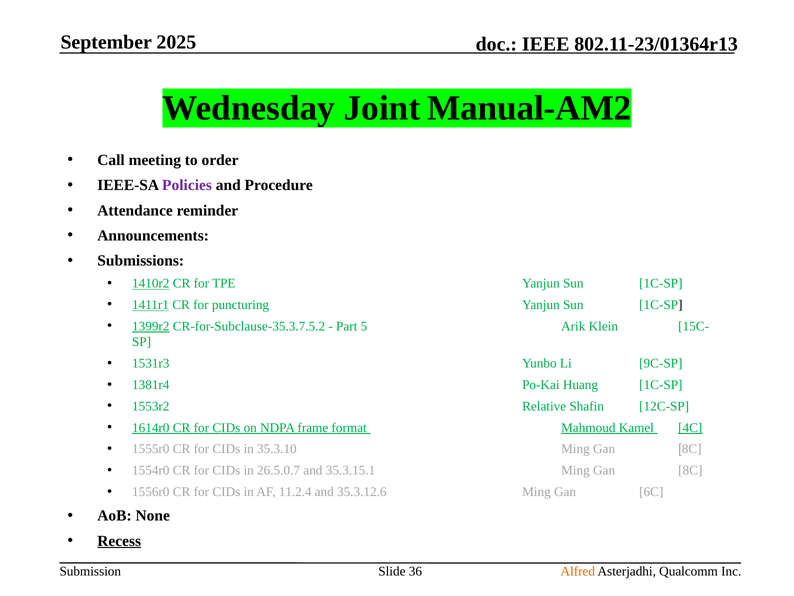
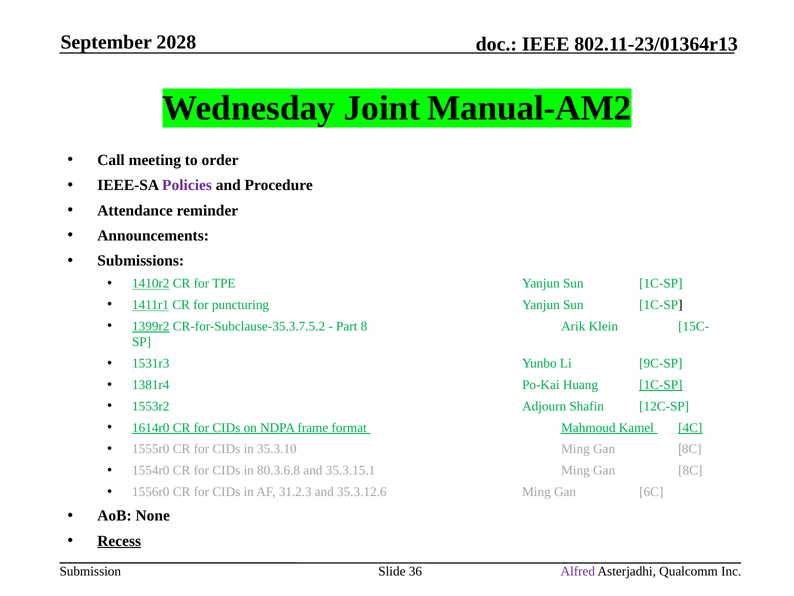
2025: 2025 -> 2028
5: 5 -> 8
1C-SP at (661, 385) underline: none -> present
Relative: Relative -> Adjourn
26.5.0.7: 26.5.0.7 -> 80.3.6.8
11.2.4: 11.2.4 -> 31.2.3
Alfred colour: orange -> purple
